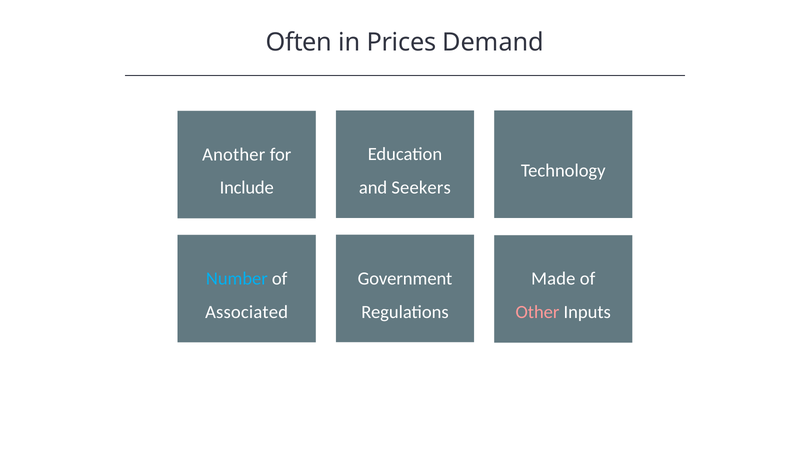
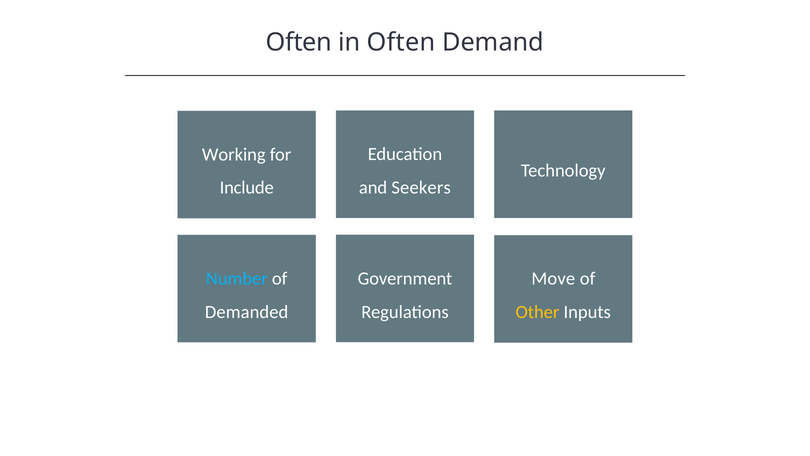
in Prices: Prices -> Often
Another: Another -> Working
Made: Made -> Move
Other colour: pink -> yellow
Associated: Associated -> Demanded
